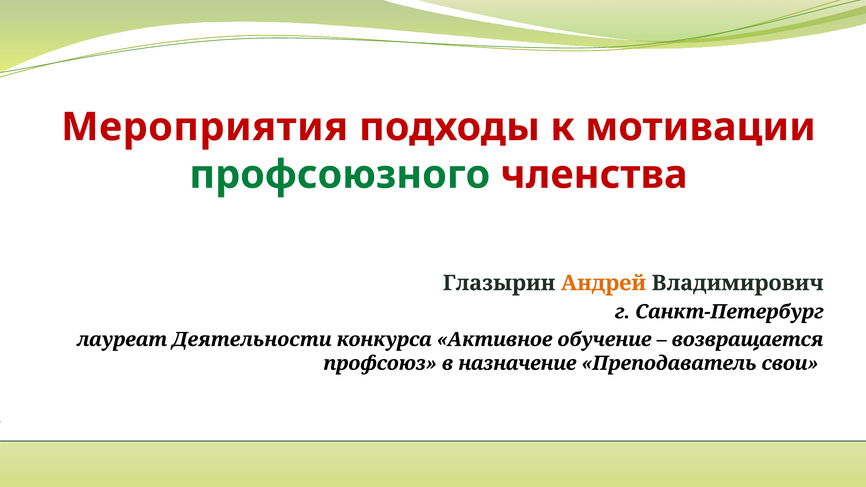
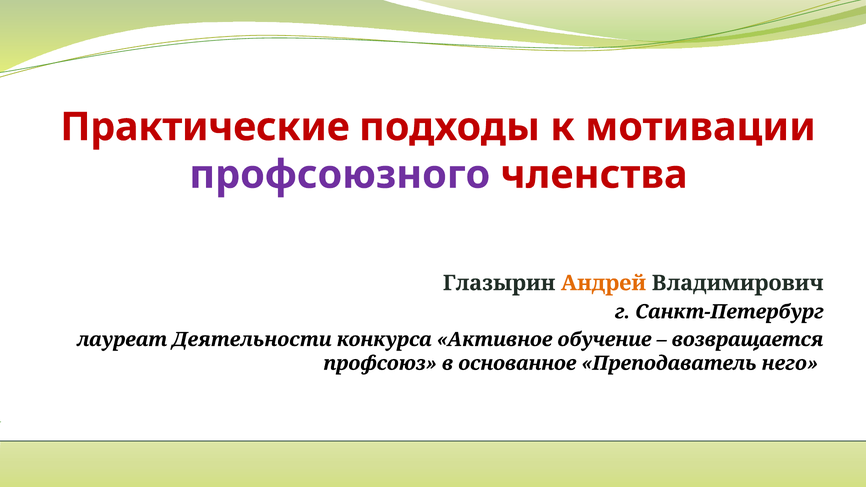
Мероприятия: Мероприятия -> Практические
профсоюзного colour: green -> purple
назначение: назначение -> основанное
свои: свои -> него
